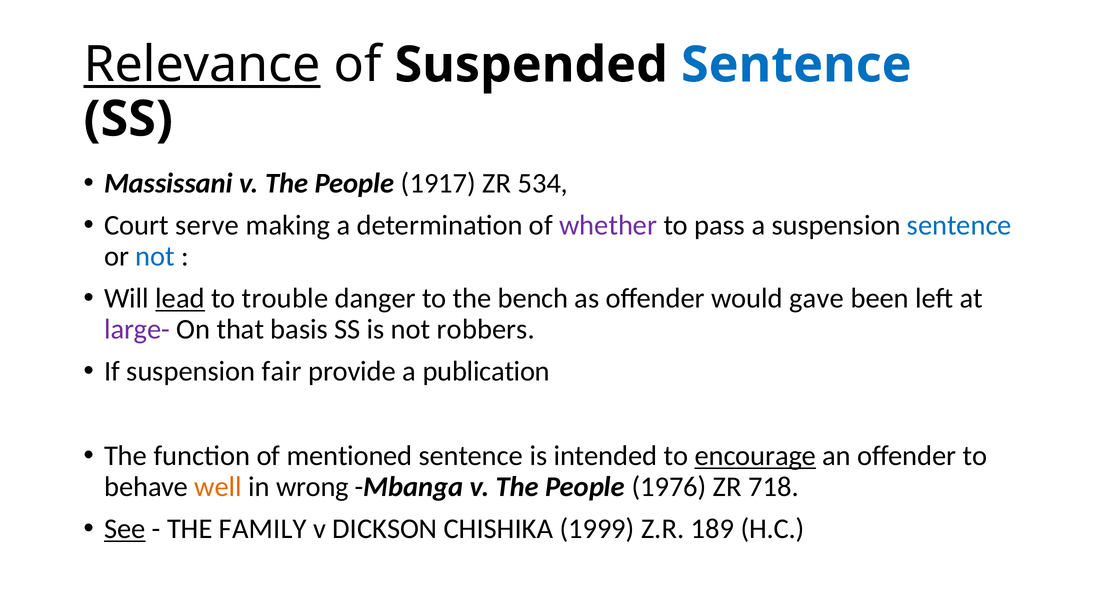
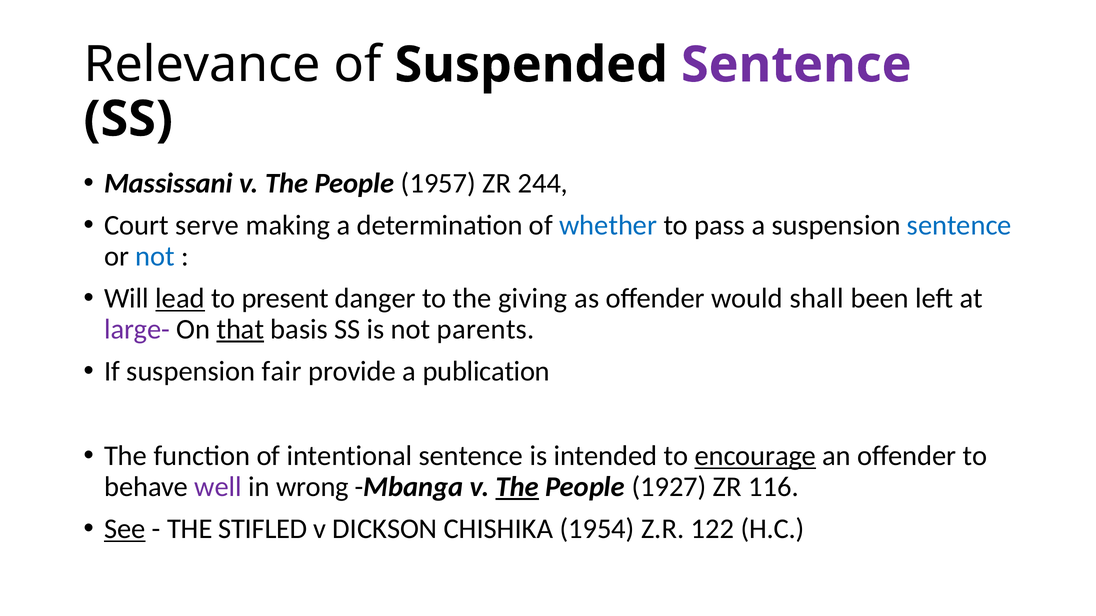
Relevance underline: present -> none
Sentence at (796, 65) colour: blue -> purple
1917: 1917 -> 1957
534: 534 -> 244
whether colour: purple -> blue
trouble: trouble -> present
bench: bench -> giving
gave: gave -> shall
that underline: none -> present
robbers: robbers -> parents
mentioned: mentioned -> intentional
well colour: orange -> purple
The at (517, 487) underline: none -> present
1976: 1976 -> 1927
718: 718 -> 116
FAMILY: FAMILY -> STIFLED
1999: 1999 -> 1954
189: 189 -> 122
